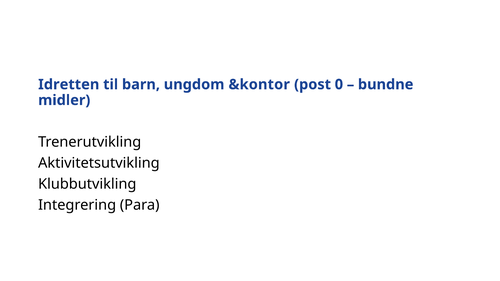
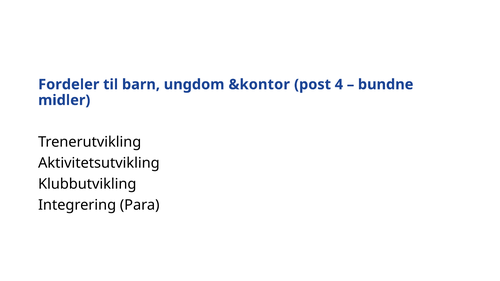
Idretten: Idretten -> Fordeler
0: 0 -> 4
